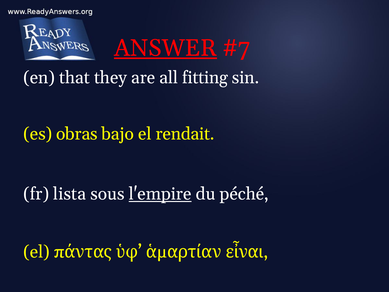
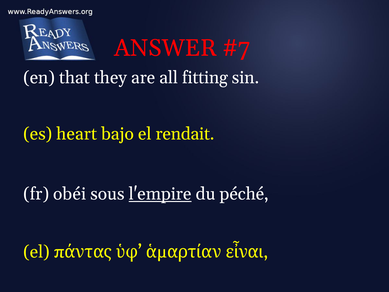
ANSWER underline: present -> none
obras: obras -> heart
lista: lista -> obéi
